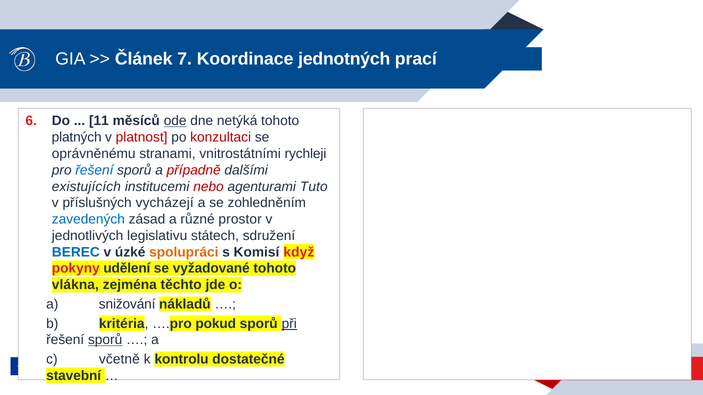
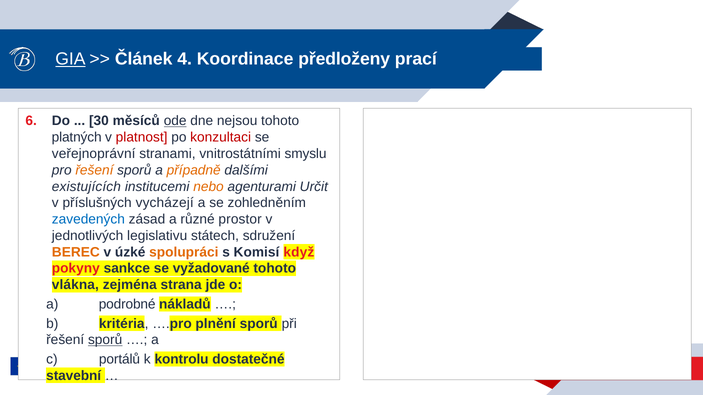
GIA underline: none -> present
7: 7 -> 4
jednotných: jednotných -> předloženy
11: 11 -> 30
netýká: netýká -> nejsou
oprávněnému: oprávněnému -> veřejnoprávní
rychleji: rychleji -> smyslu
řešení at (94, 170) colour: blue -> orange
případně colour: red -> orange
nebo colour: red -> orange
Tuto: Tuto -> Určit
BEREC colour: blue -> orange
udělení: udělení -> sankce
těchto: těchto -> strana
snižování: snižování -> podrobné
pokud: pokud -> plnění
při underline: present -> none
včetně: včetně -> portálů
